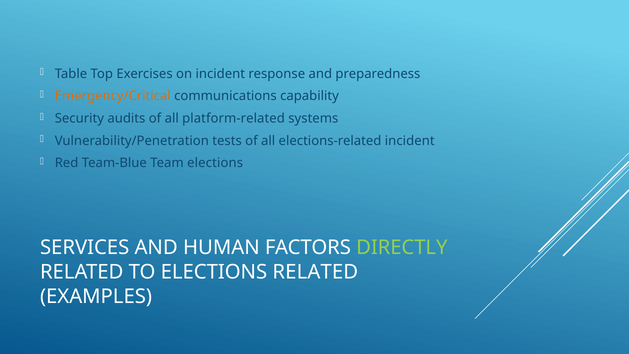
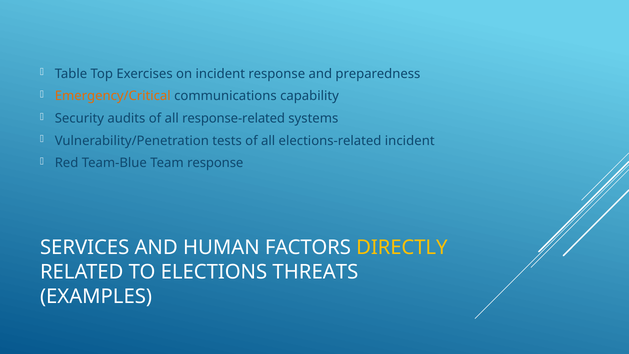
platform-related: platform-related -> response-related
Team elections: elections -> response
DIRECTLY colour: light green -> yellow
ELECTIONS RELATED: RELATED -> THREATS
